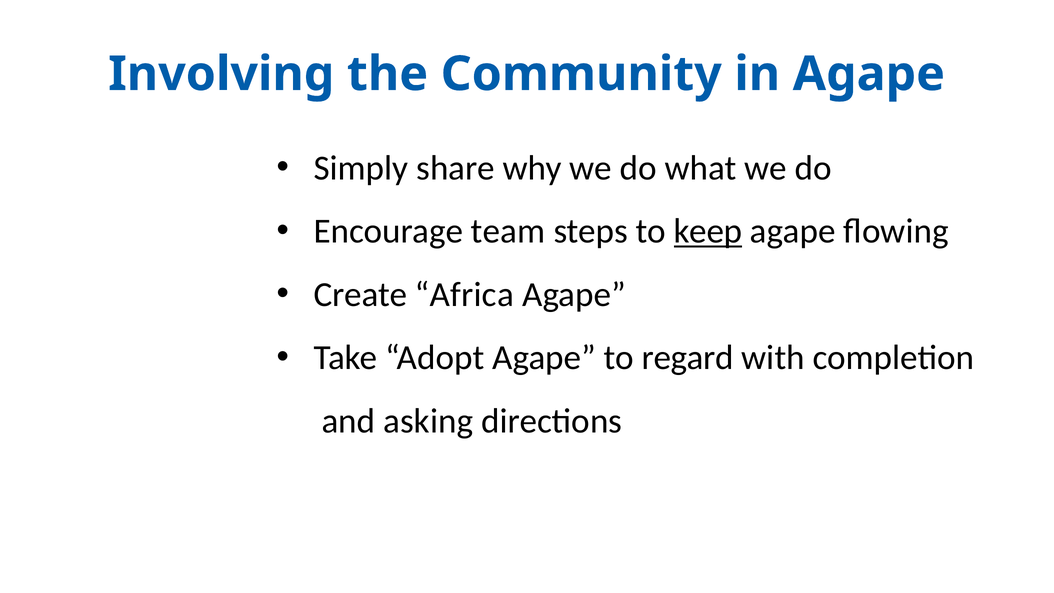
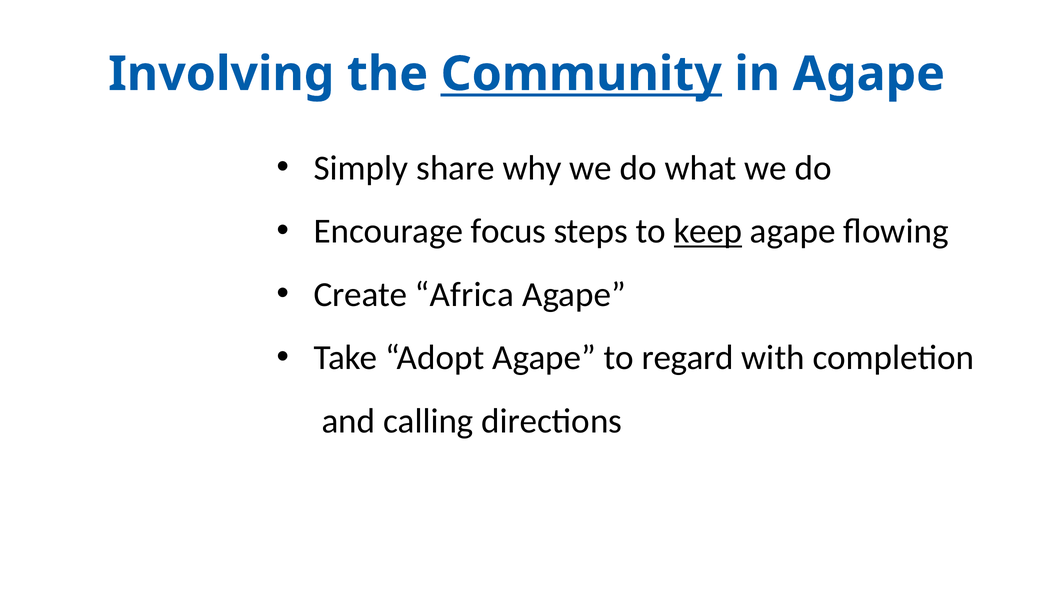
Community underline: none -> present
team: team -> focus
asking: asking -> calling
